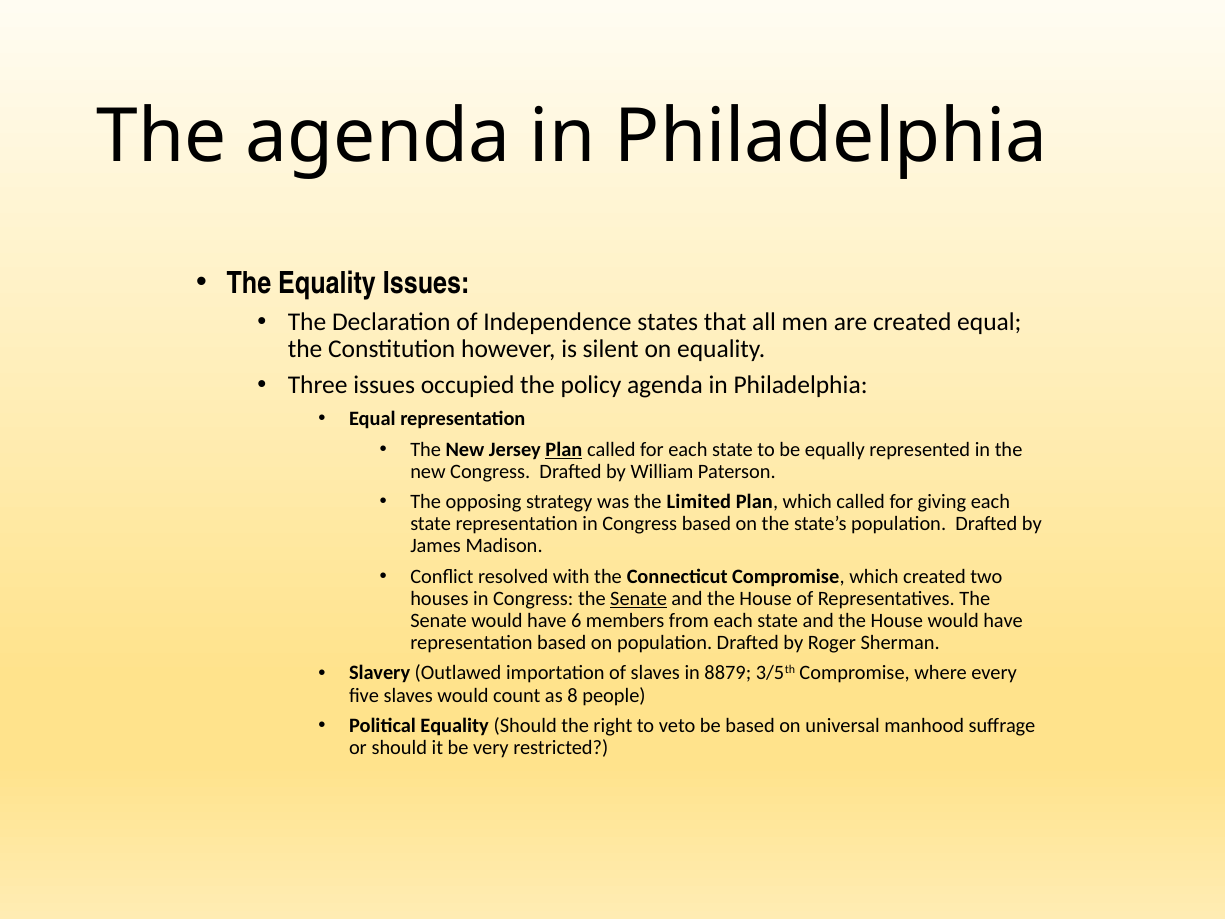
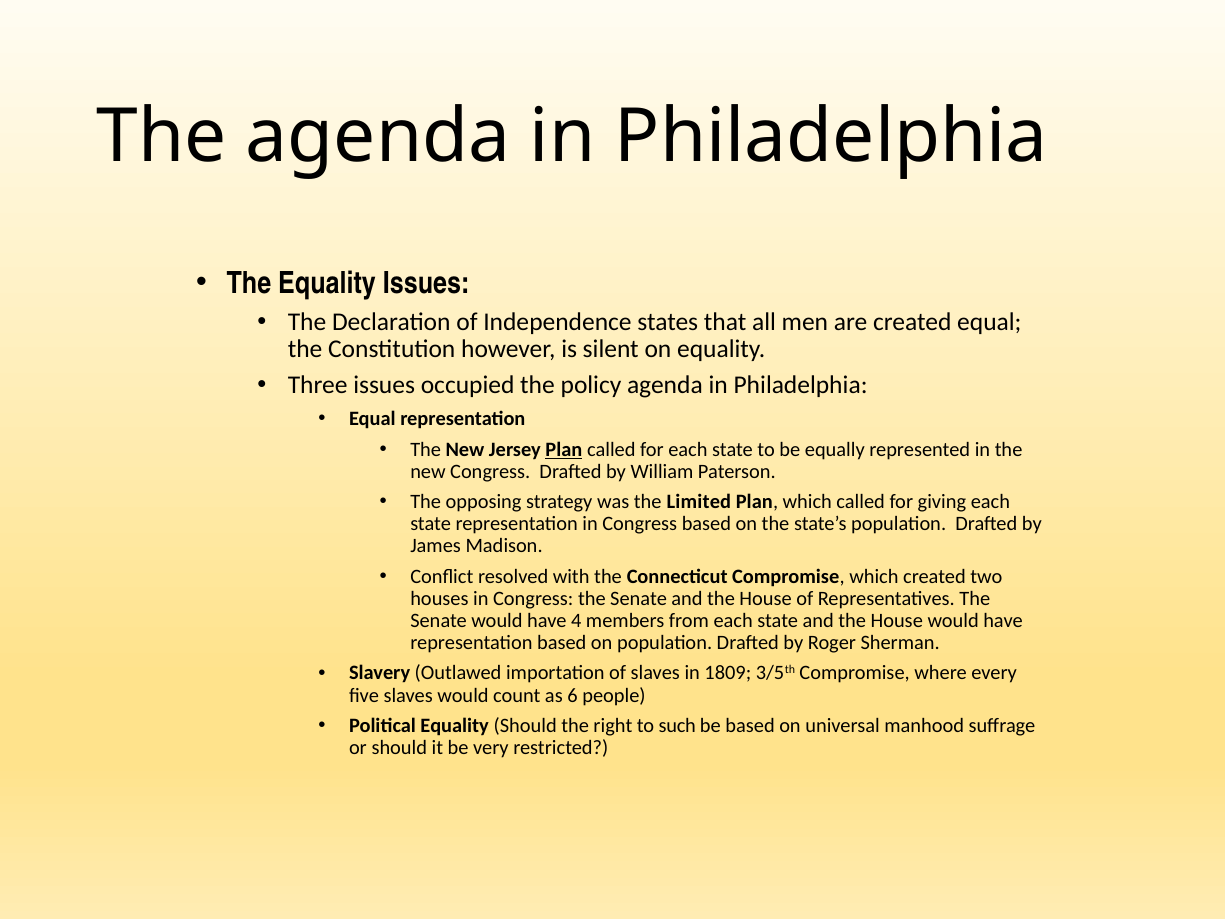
Senate at (639, 598) underline: present -> none
6: 6 -> 4
8879: 8879 -> 1809
8: 8 -> 6
veto: veto -> such
